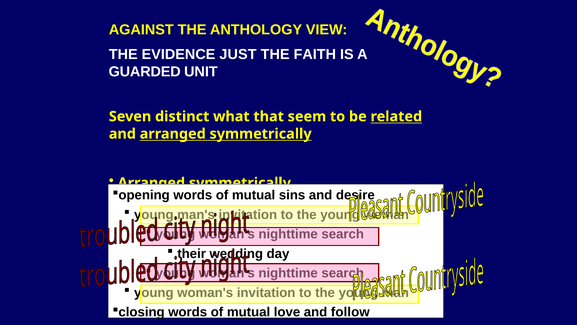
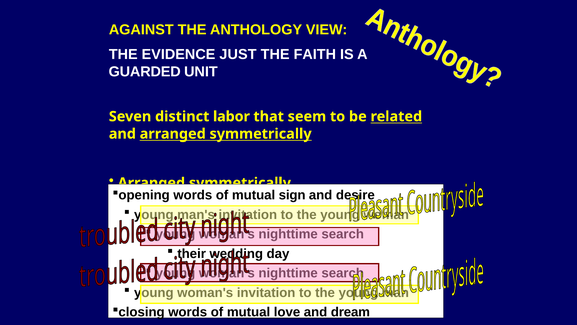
what: what -> labor
sins: sins -> sign
follow: follow -> dream
